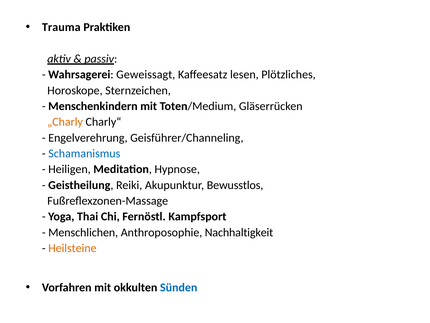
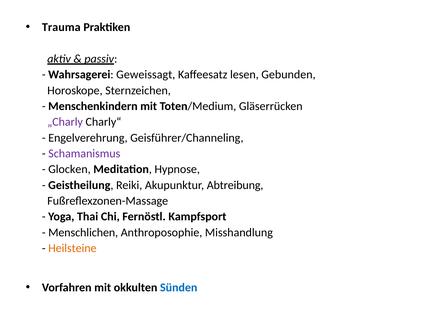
Plötzliches: Plötzliches -> Gebunden
„Charly colour: orange -> purple
Schamanismus colour: blue -> purple
Heiligen: Heiligen -> Glocken
Bewusstlos: Bewusstlos -> Abtreibung
Nachhaltigkeit: Nachhaltigkeit -> Misshandlung
